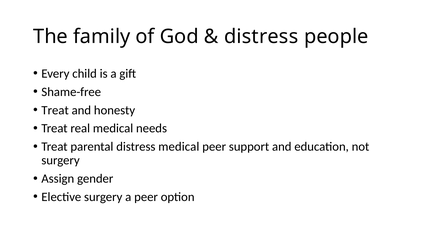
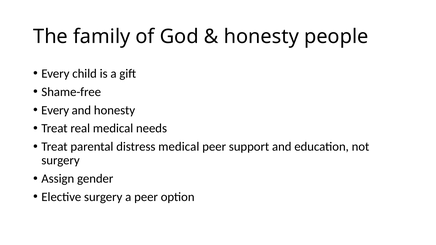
distress at (261, 37): distress -> honesty
Treat at (55, 110): Treat -> Every
